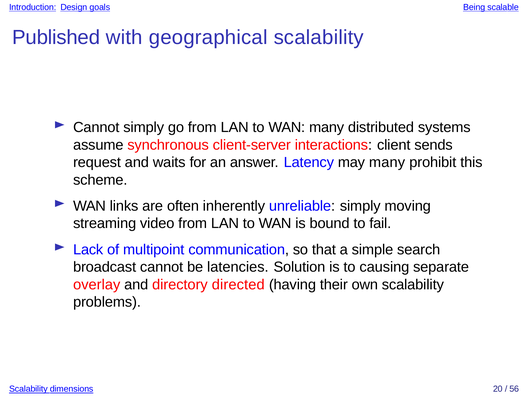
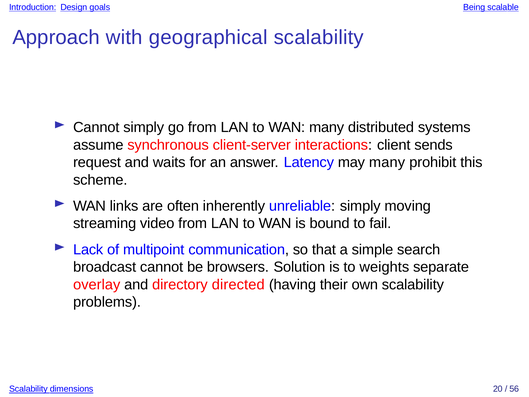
Published: Published -> Approach
latencies: latencies -> browsers
causing: causing -> weights
